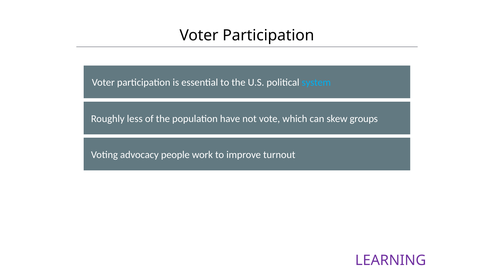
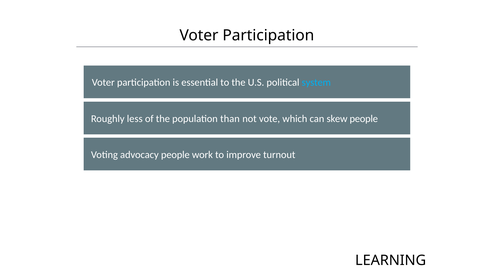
have: have -> than
skew groups: groups -> people
LEARNING colour: purple -> black
